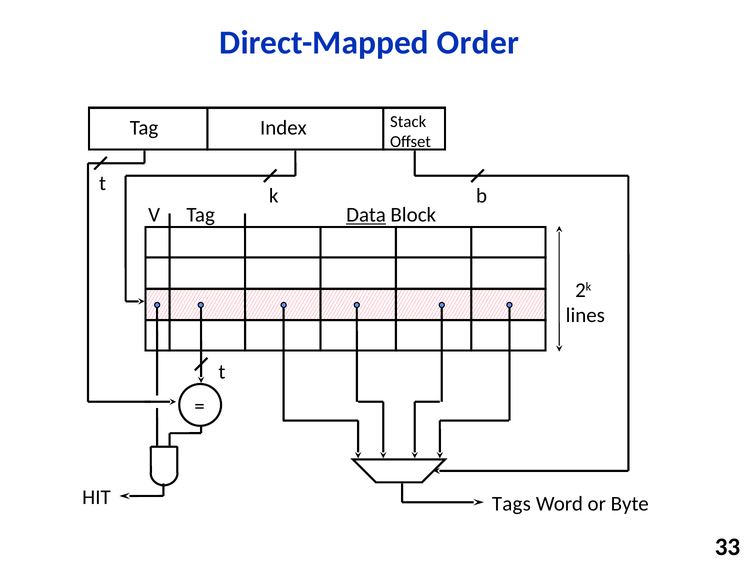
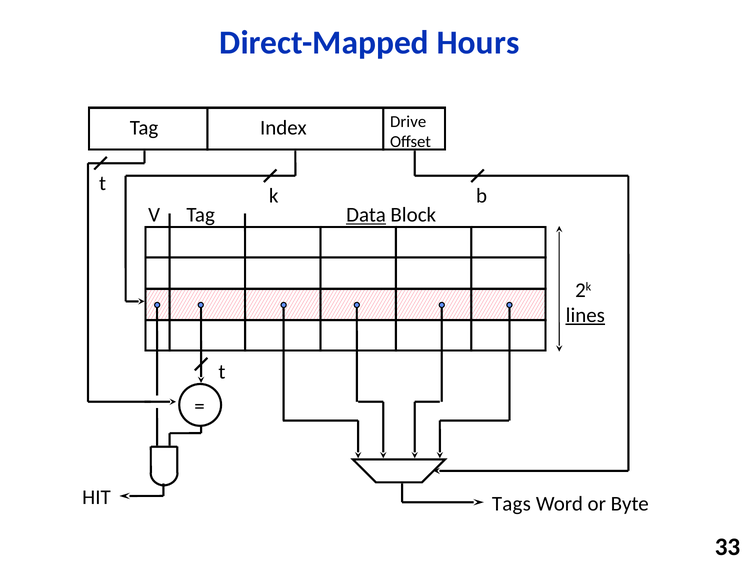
Order: Order -> Hours
Stack: Stack -> Drive
lines underline: none -> present
